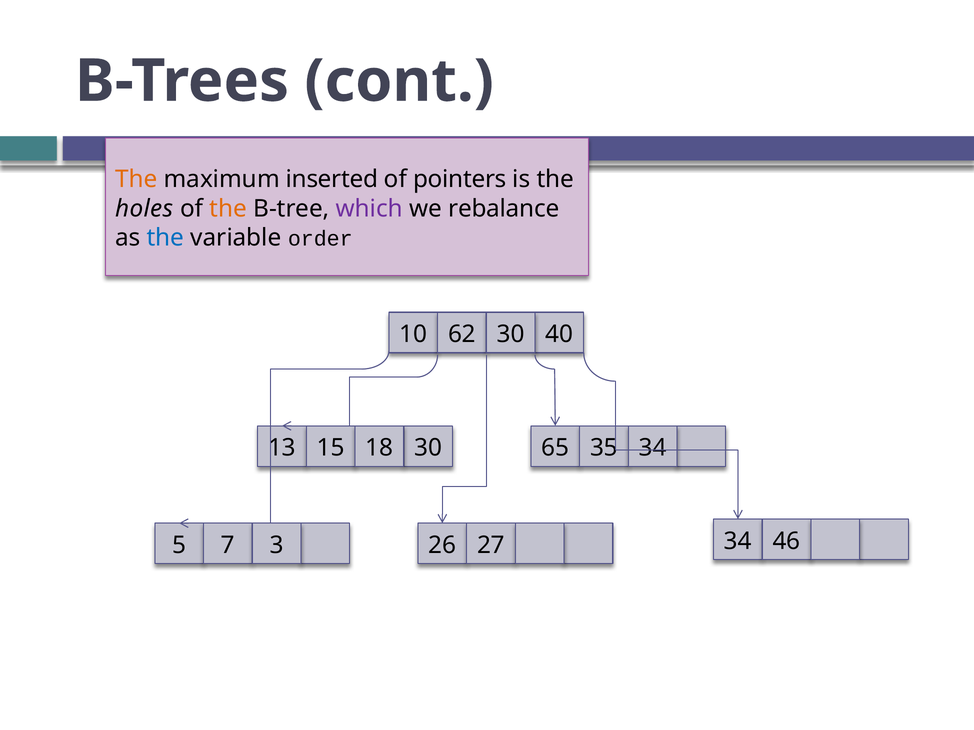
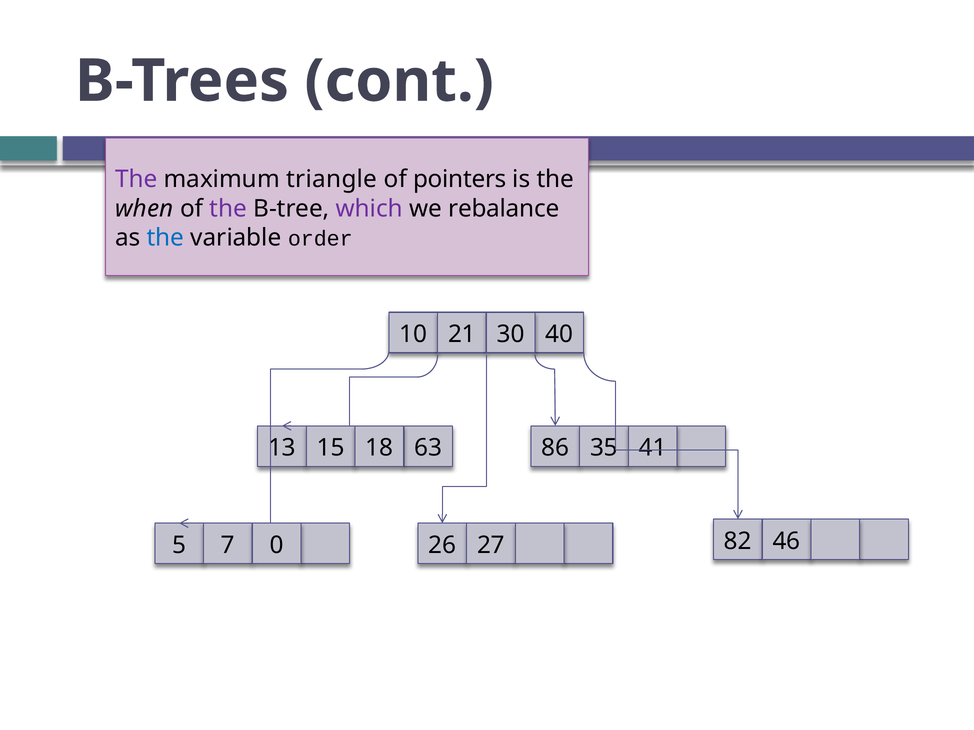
The at (136, 179) colour: orange -> purple
inserted: inserted -> triangle
holes: holes -> when
the at (228, 209) colour: orange -> purple
62: 62 -> 21
15 30: 30 -> 63
65: 65 -> 86
35 34: 34 -> 41
3: 3 -> 0
27 34: 34 -> 82
